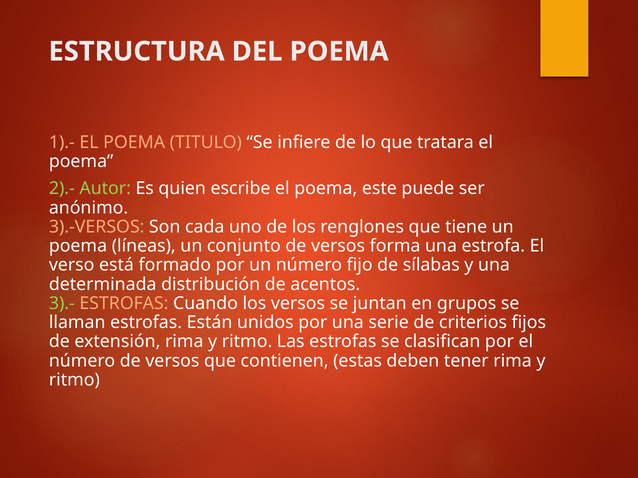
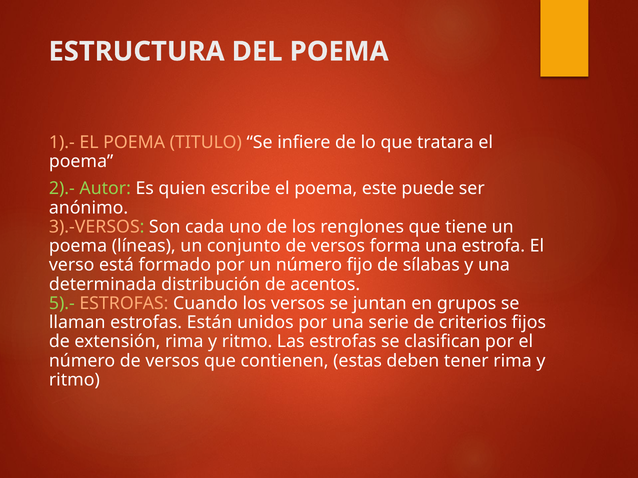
3).-: 3).- -> 5).-
